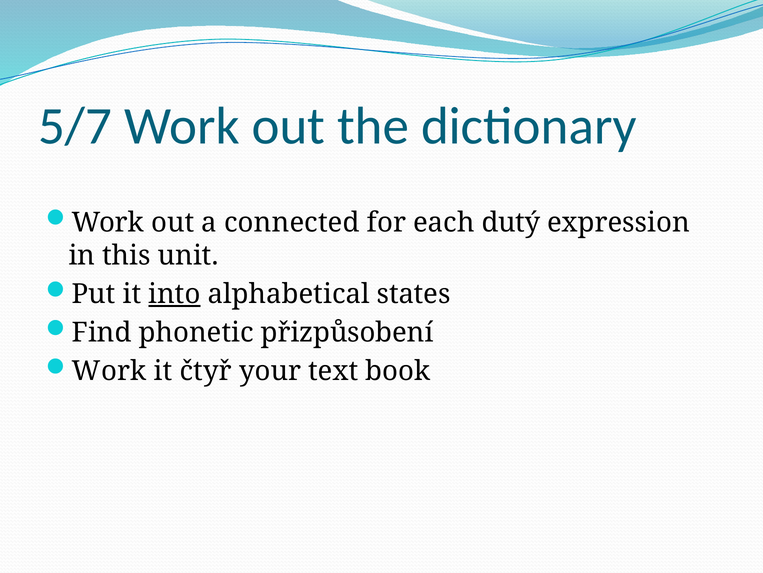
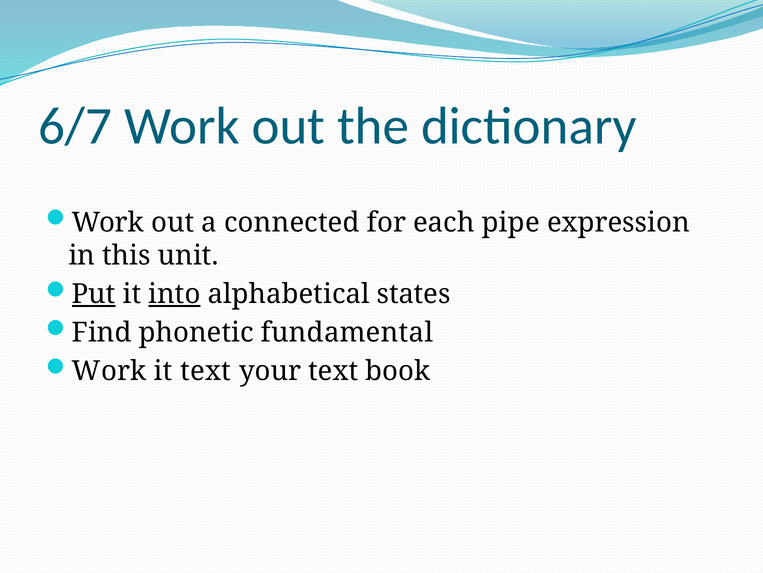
5/7: 5/7 -> 6/7
dutý: dutý -> pipe
Put underline: none -> present
přizpůsobení: přizpůsobení -> fundamental
it čtyř: čtyř -> text
